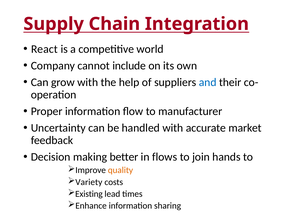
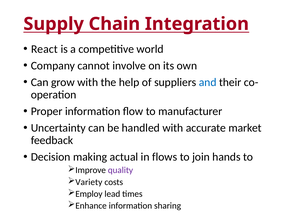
include: include -> involve
better: better -> actual
quality colour: orange -> purple
Existing: Existing -> Employ
